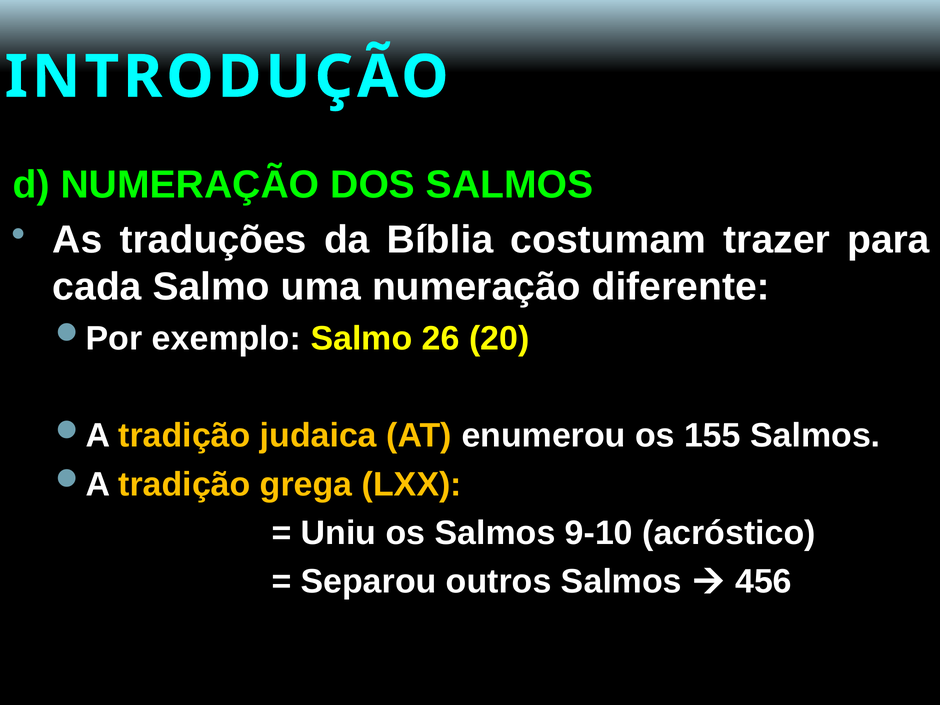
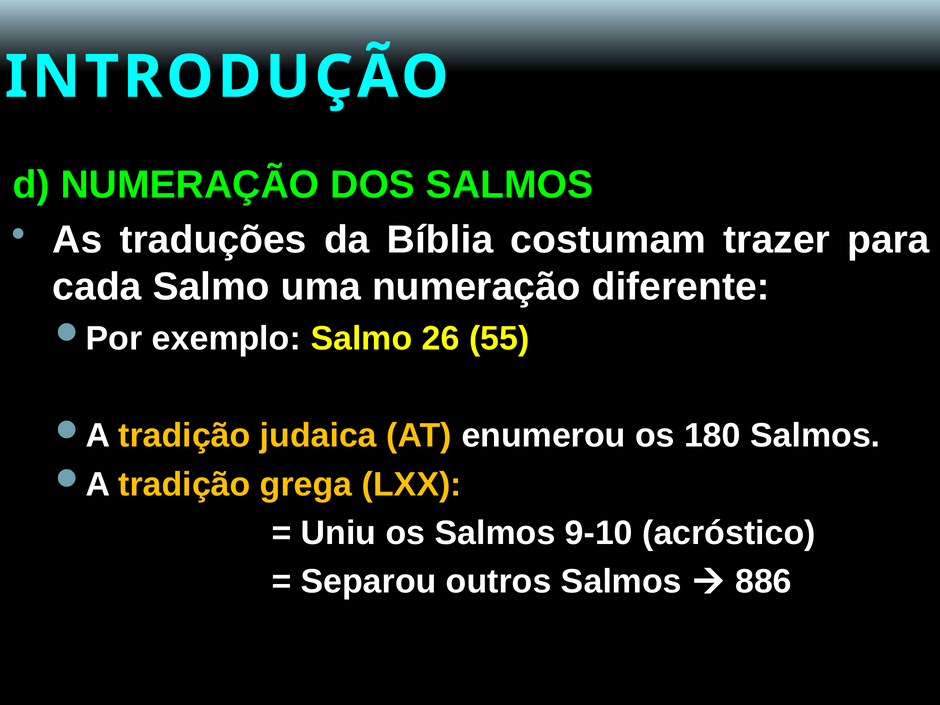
20: 20 -> 55
155: 155 -> 180
456: 456 -> 886
